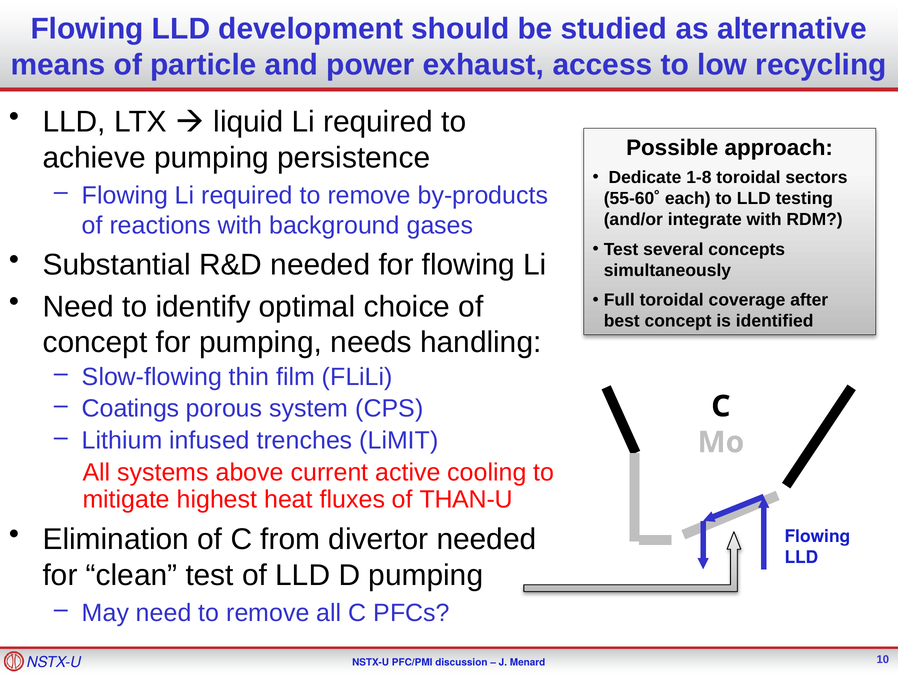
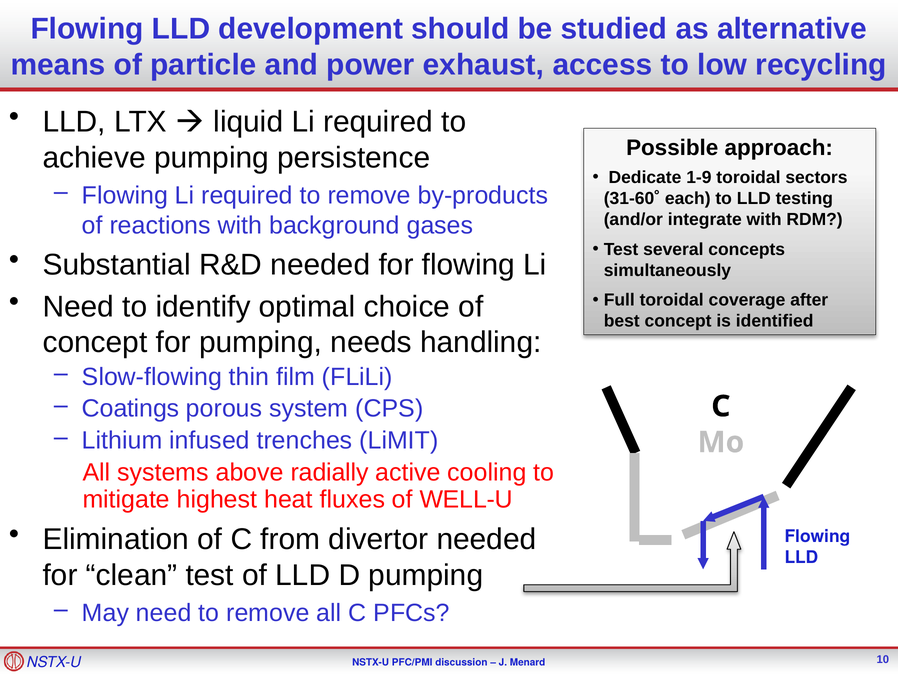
1-8: 1-8 -> 1-9
55-60˚: 55-60˚ -> 31-60˚
current: current -> radially
THAN-U: THAN-U -> WELL-U
